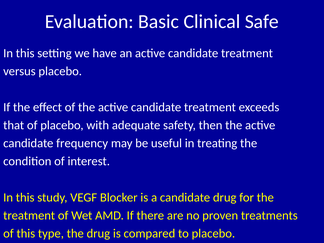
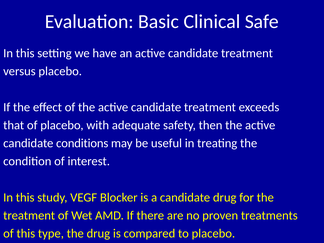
frequency: frequency -> conditions
